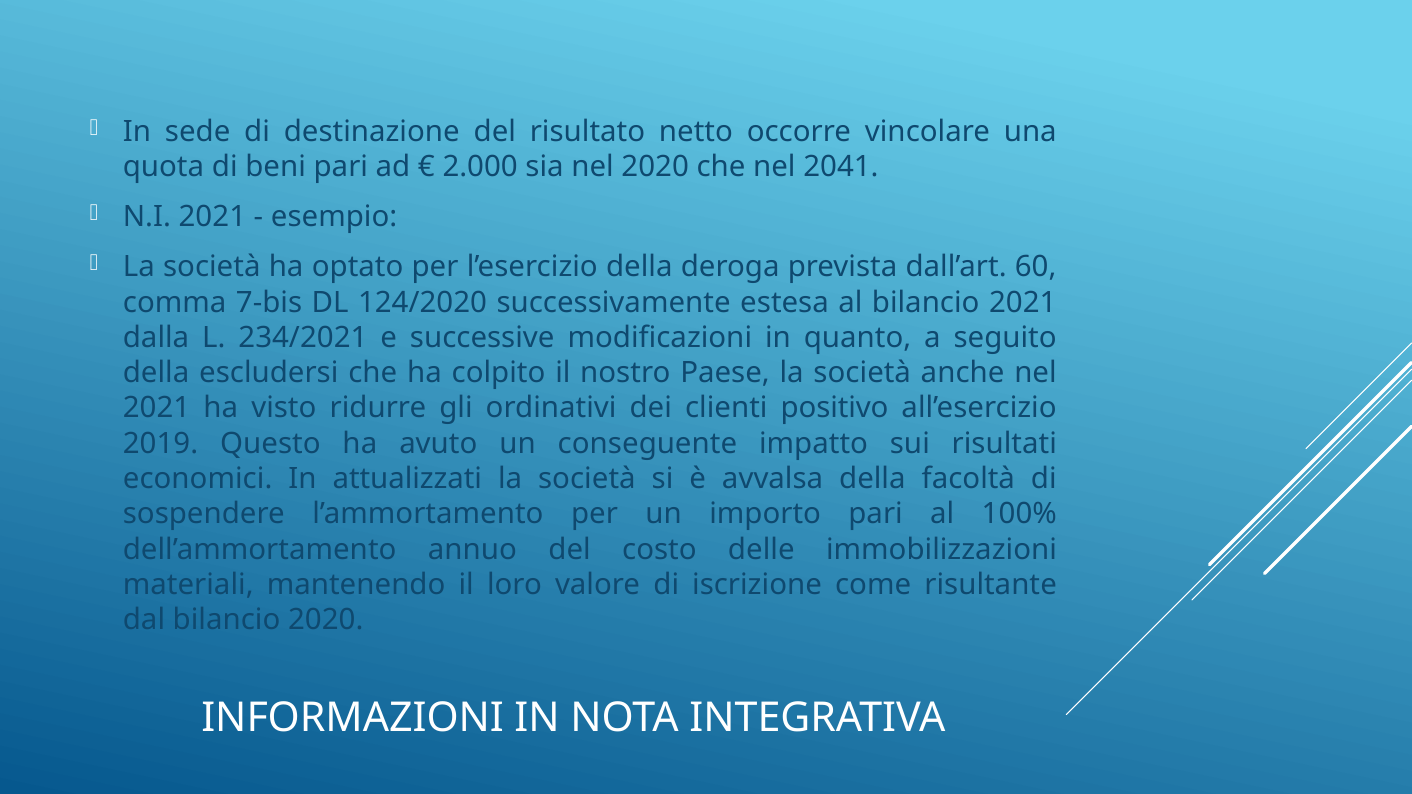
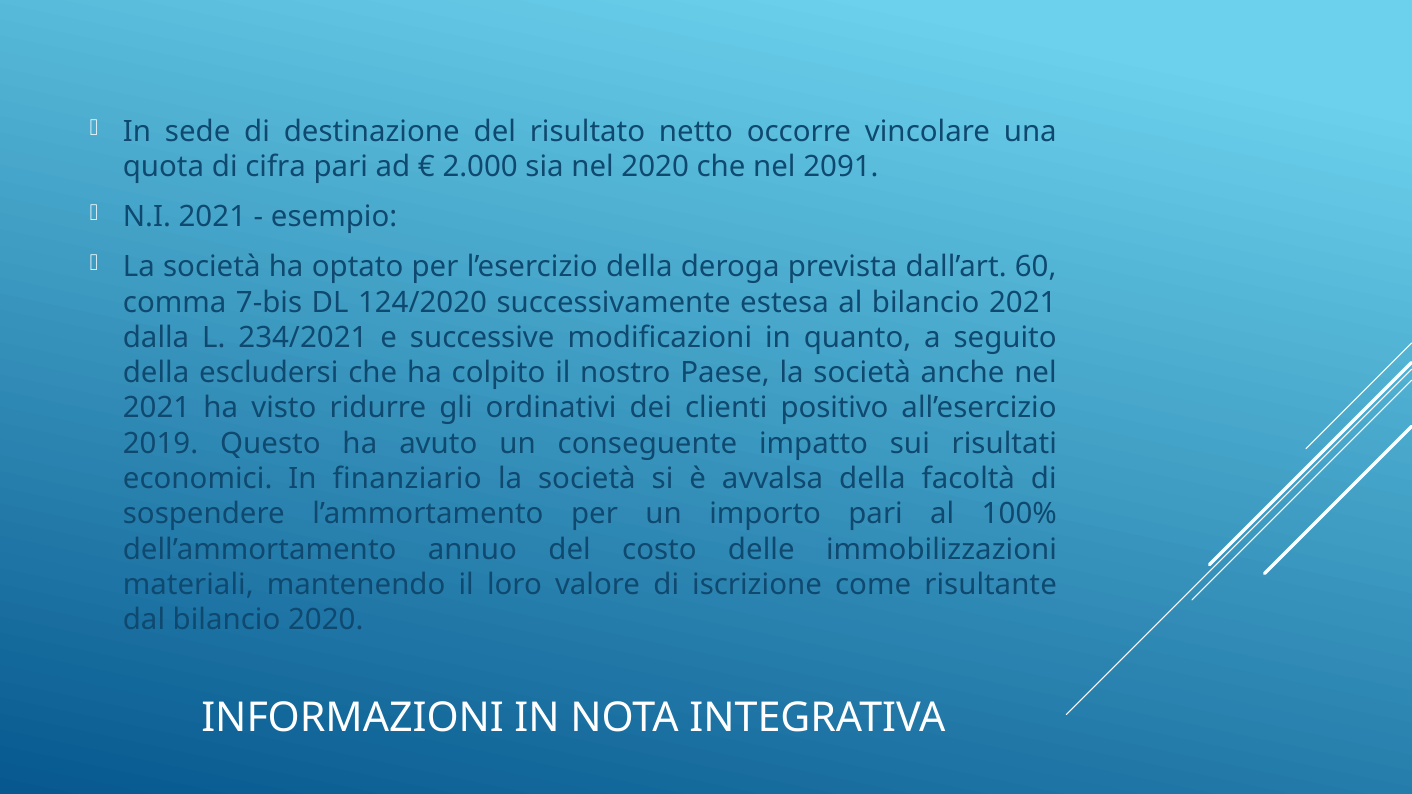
beni: beni -> cifra
2041: 2041 -> 2091
attualizzati: attualizzati -> finanziario
